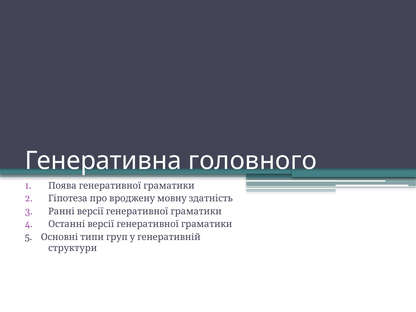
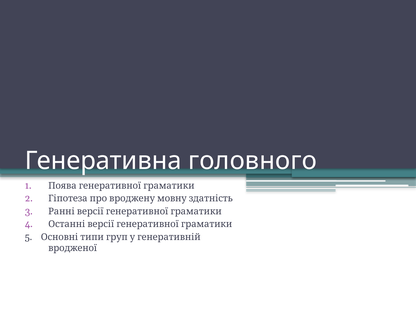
структури: структури -> вродженої
